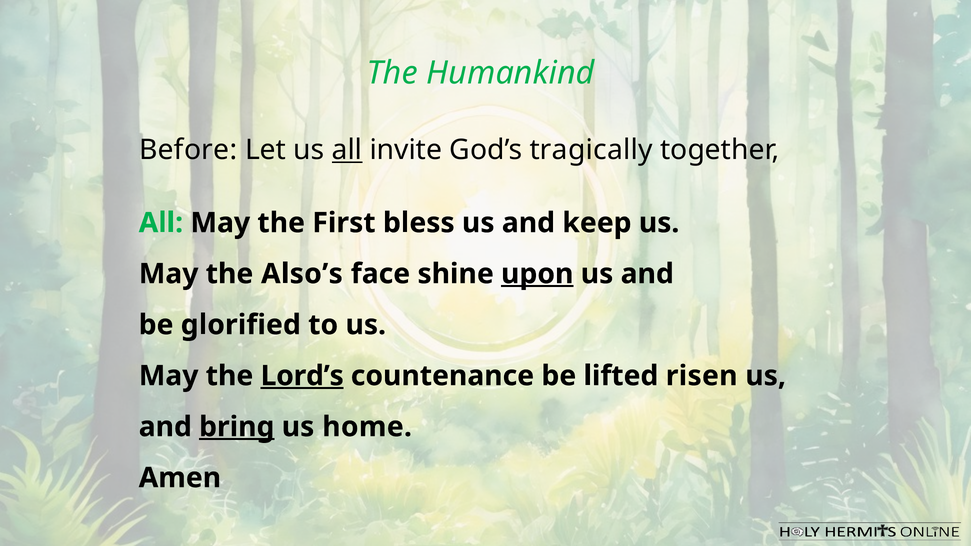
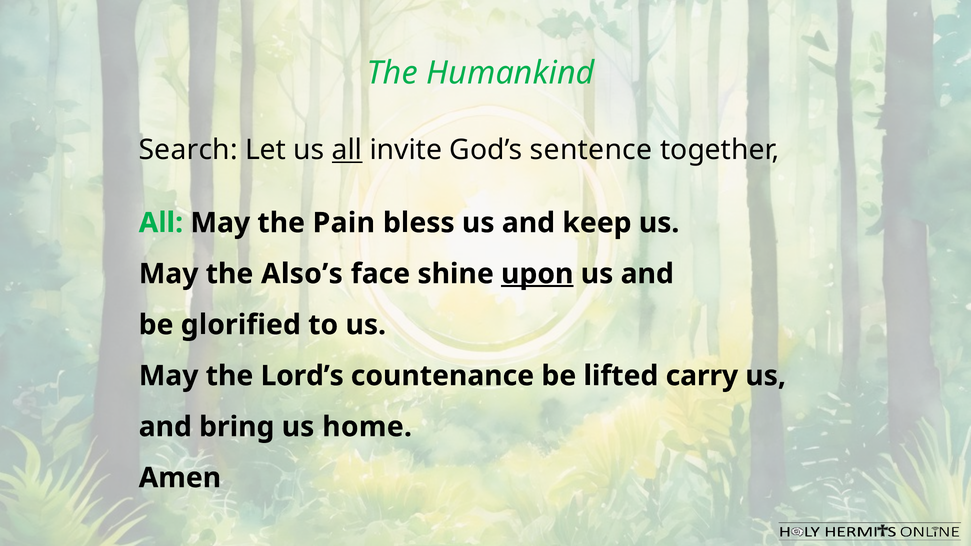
Before: Before -> Search
tragically: tragically -> sentence
First: First -> Pain
Lord’s underline: present -> none
risen: risen -> carry
bring underline: present -> none
